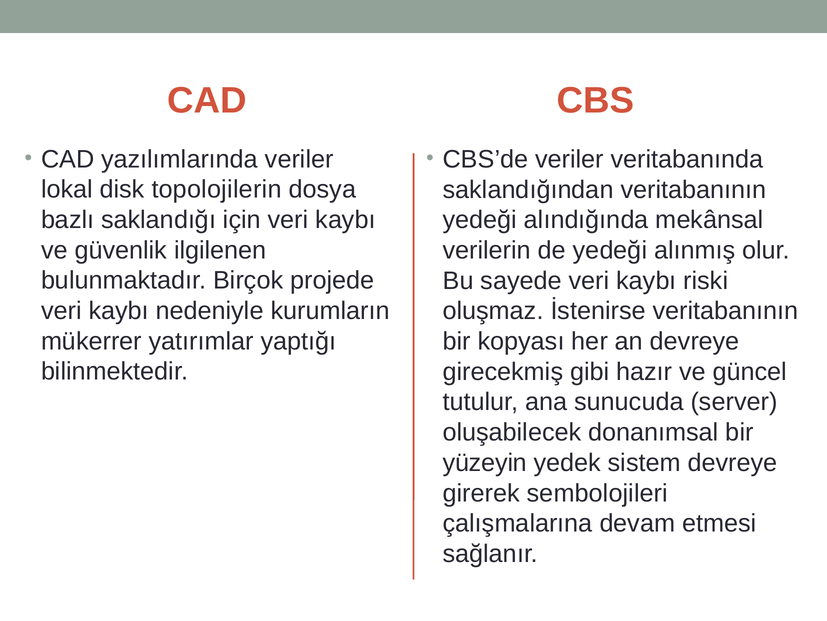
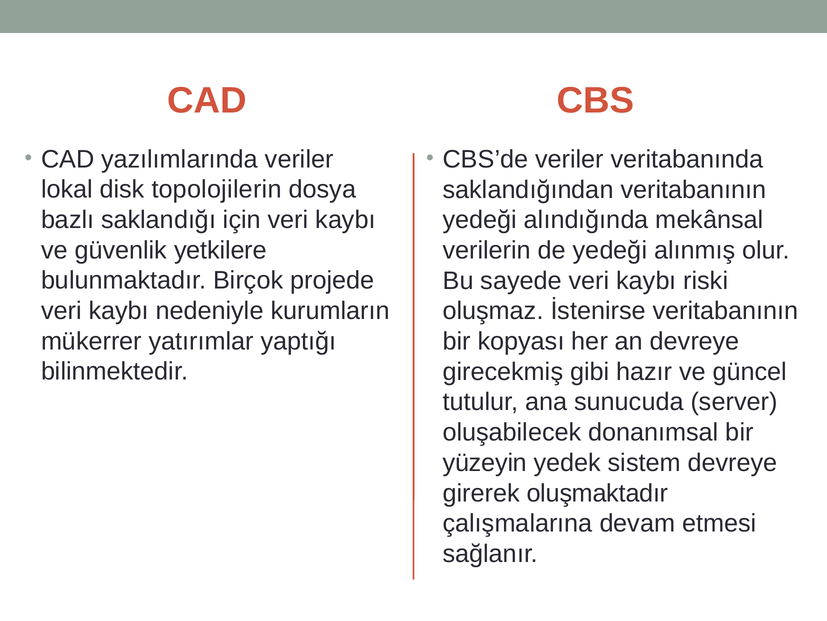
ilgilenen: ilgilenen -> yetkilere
sembolojileri: sembolojileri -> oluşmaktadır
